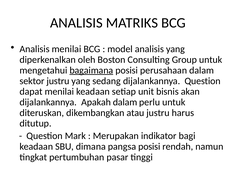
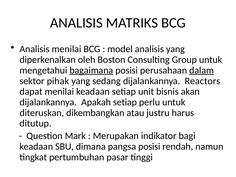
dalam at (202, 70) underline: none -> present
sektor justru: justru -> pihak
dijalankannya Question: Question -> Reactors
Apakah dalam: dalam -> setiap
